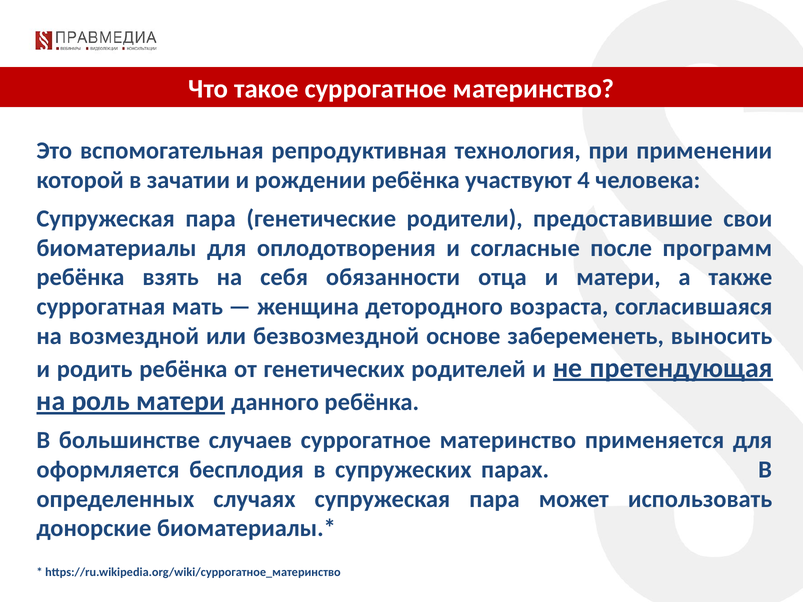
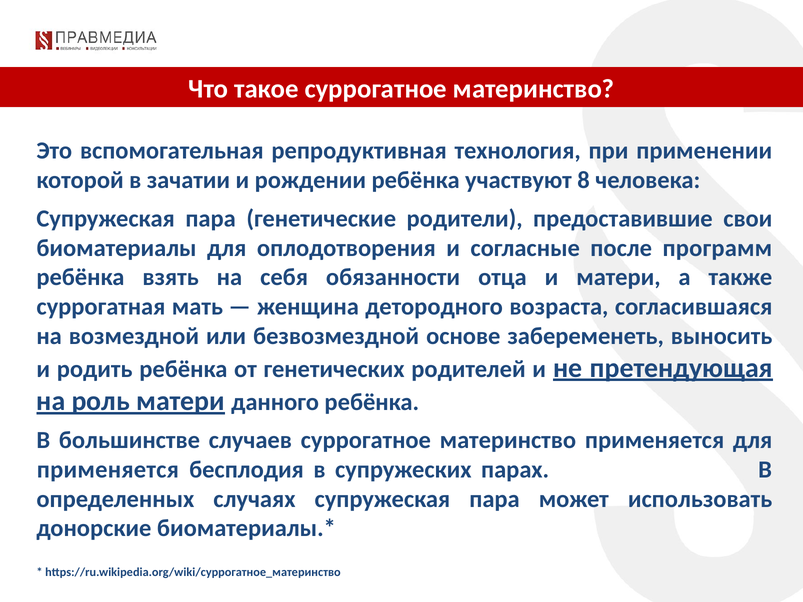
4: 4 -> 8
оформляется at (108, 470): оформляется -> применяется
